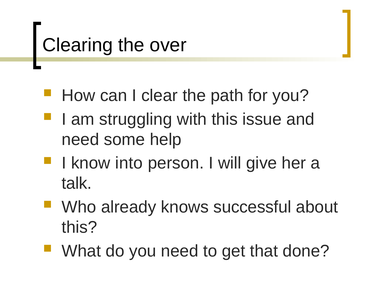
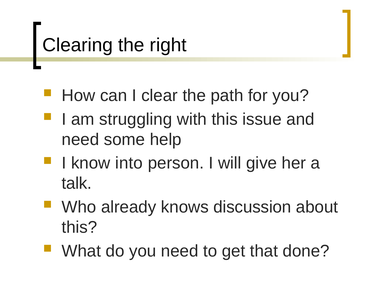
over: over -> right
successful: successful -> discussion
